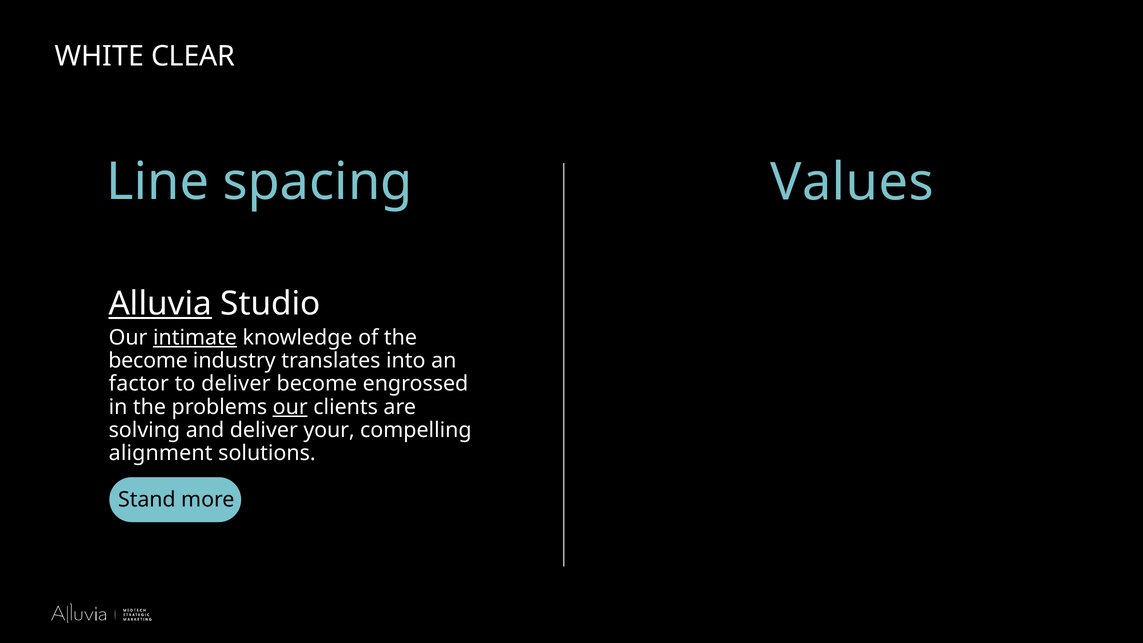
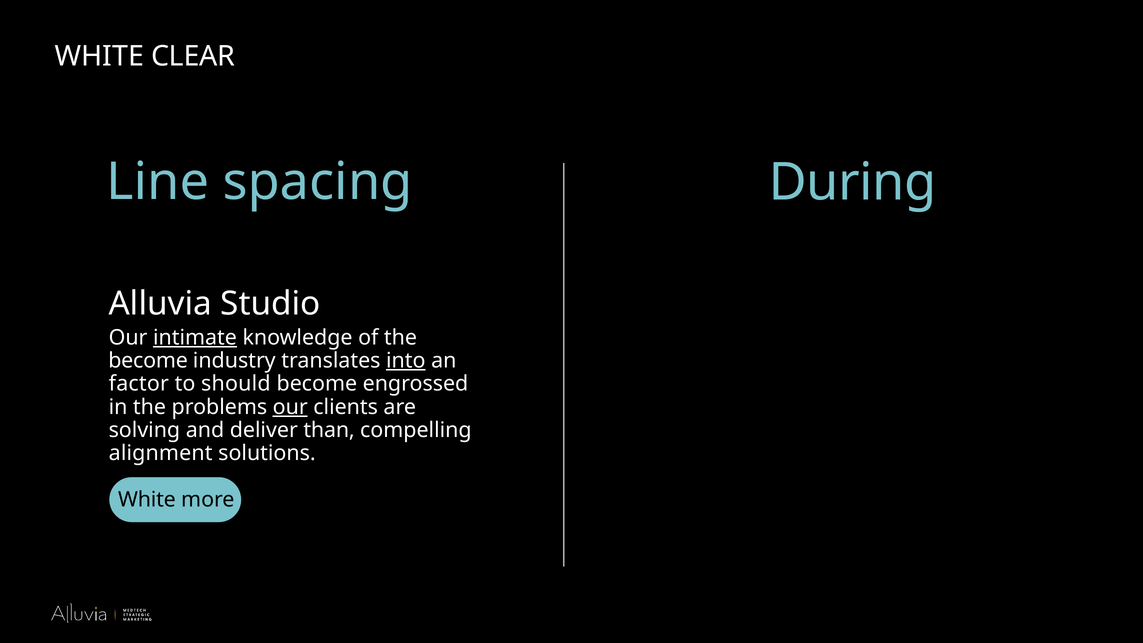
Values: Values -> During
Alluvia underline: present -> none
into underline: none -> present
to deliver: deliver -> should
your: your -> than
Stand at (147, 499): Stand -> White
